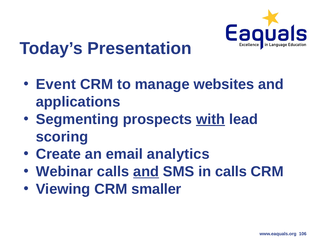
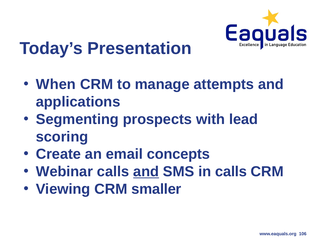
Event: Event -> When
websites: websites -> attempts
with underline: present -> none
analytics: analytics -> concepts
